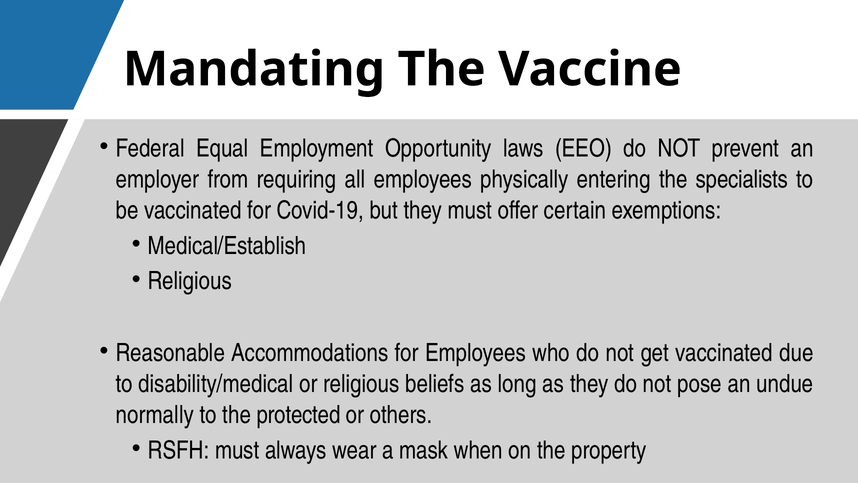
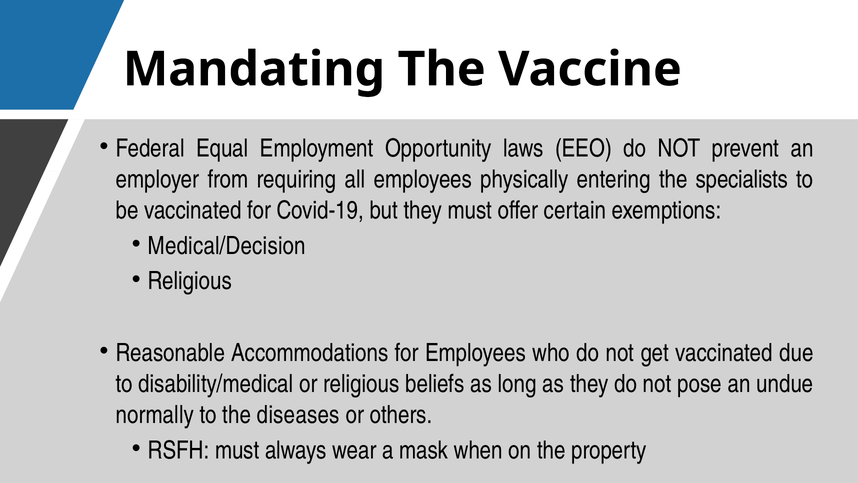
Medical/Establish: Medical/Establish -> Medical/Decision
protected: protected -> diseases
